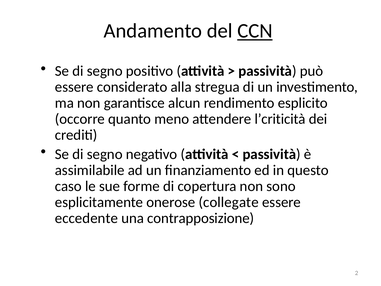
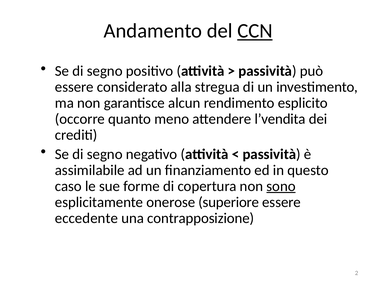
l’criticità: l’criticità -> l’vendita
sono underline: none -> present
collegate: collegate -> superiore
